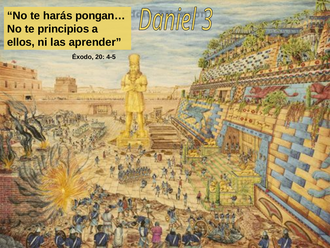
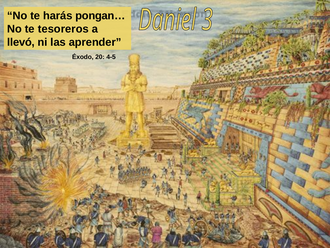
principios: principios -> tesoreros
ellos: ellos -> llevó
